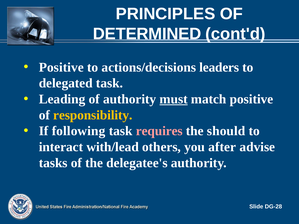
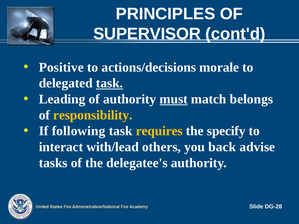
DETERMINED: DETERMINED -> SUPERVISOR
leaders: leaders -> morale
task at (109, 83) underline: none -> present
match positive: positive -> belongs
requires colour: pink -> yellow
should: should -> specify
after: after -> back
